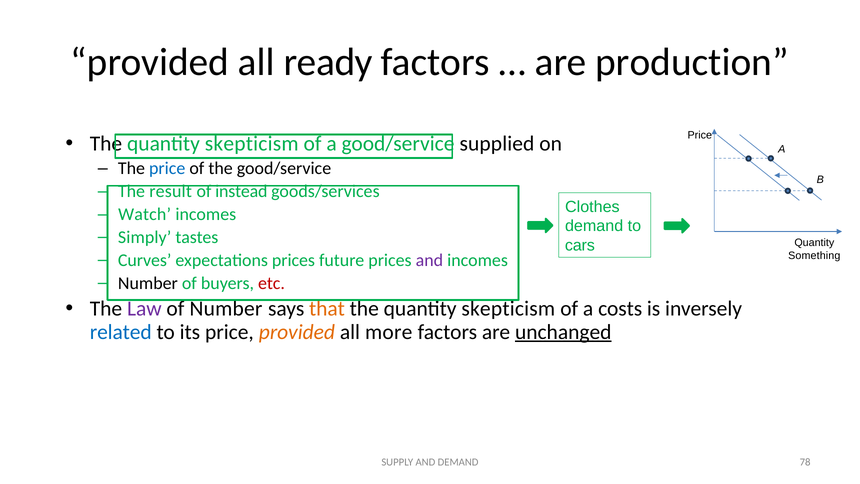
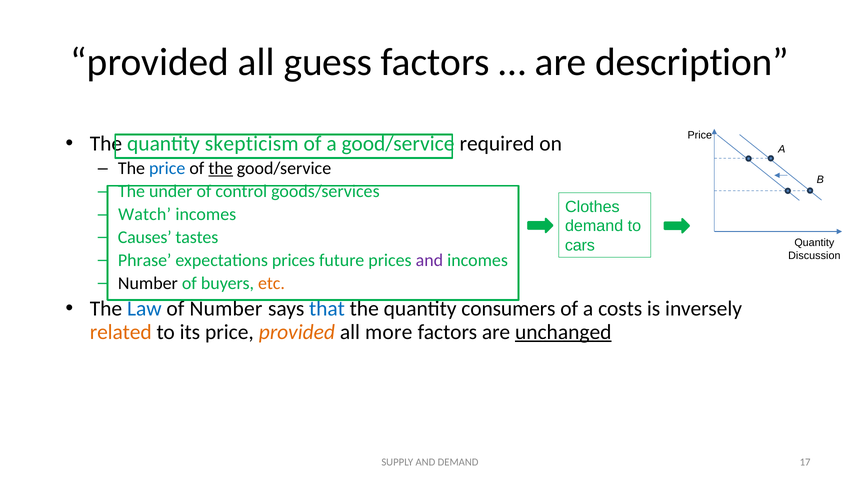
ready: ready -> guess
production: production -> description
supplied: supplied -> required
the at (221, 168) underline: none -> present
result: result -> under
instead: instead -> control
Simply: Simply -> Causes
Something: Something -> Discussion
Curves: Curves -> Phrase
etc colour: red -> orange
Law colour: purple -> blue
that colour: orange -> blue
skepticism at (508, 309): skepticism -> consumers
related colour: blue -> orange
78: 78 -> 17
